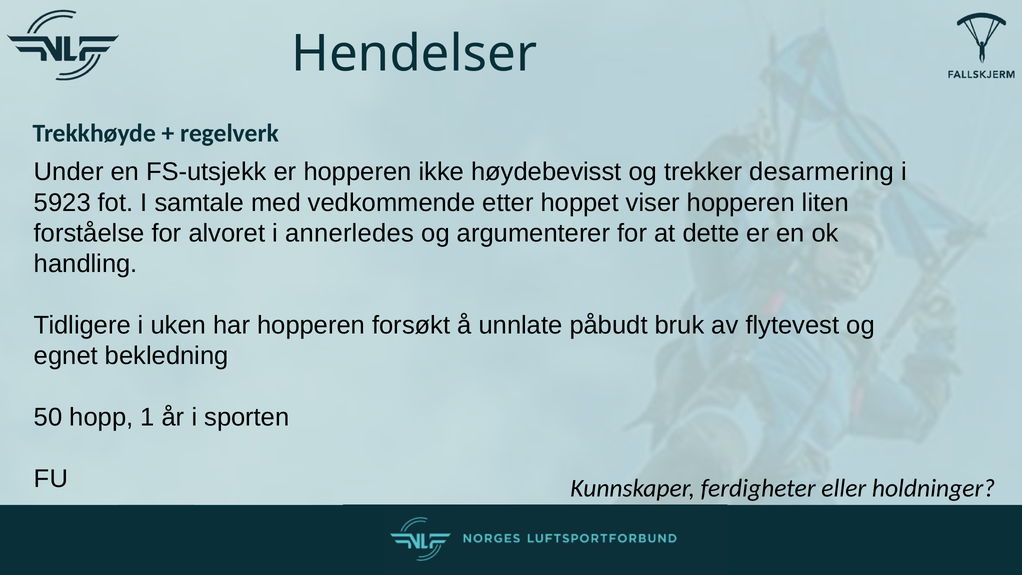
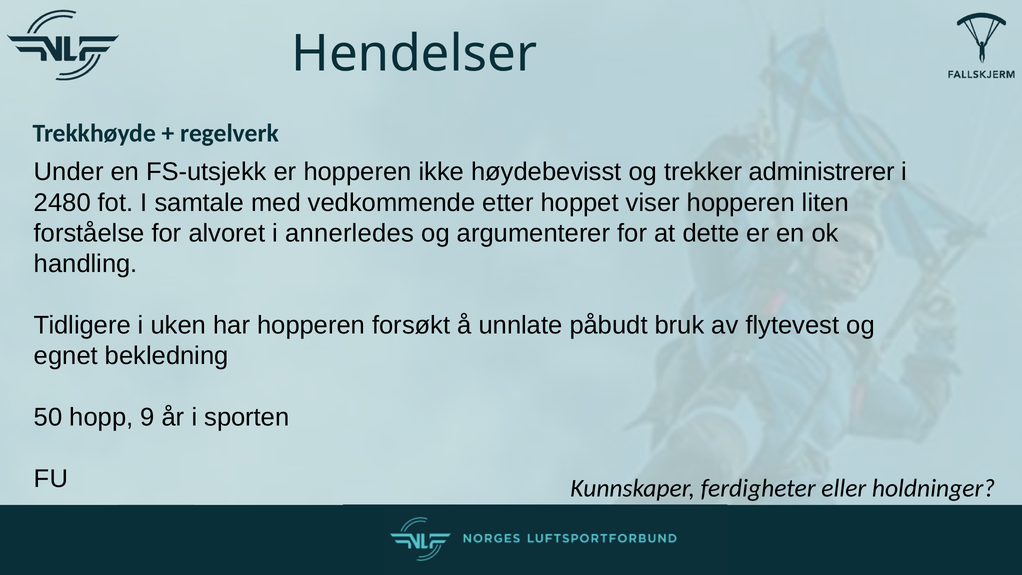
desarmering: desarmering -> administrerer
5923: 5923 -> 2480
1: 1 -> 9
